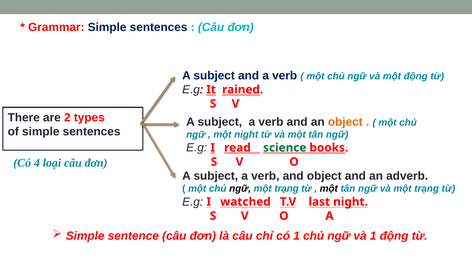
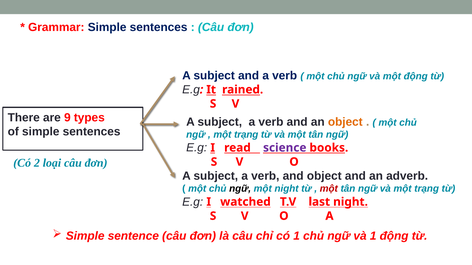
2: 2 -> 9
night at (246, 135): night -> trạng
science colour: green -> purple
4: 4 -> 2
trạng at (287, 189): trạng -> night
một at (329, 189) colour: black -> red
